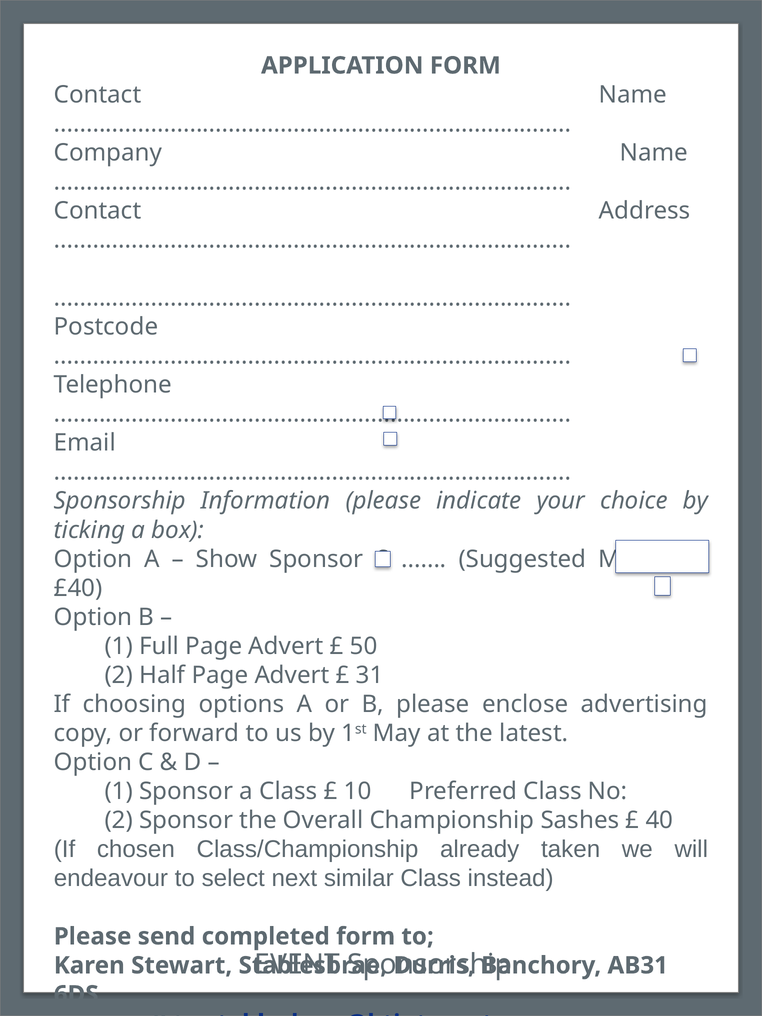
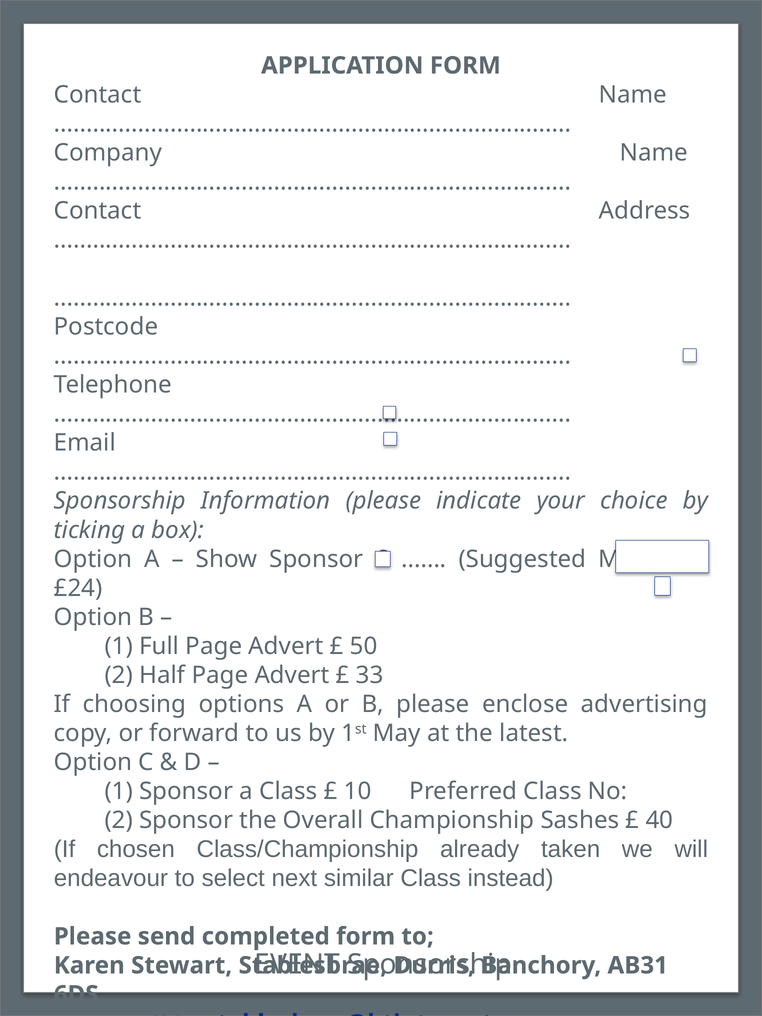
£40: £40 -> £24
31: 31 -> 33
